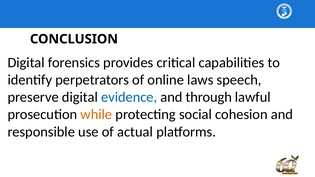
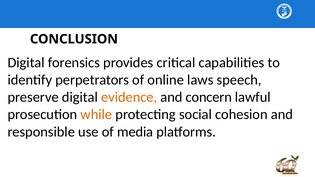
evidence colour: blue -> orange
through: through -> concern
actual: actual -> media
